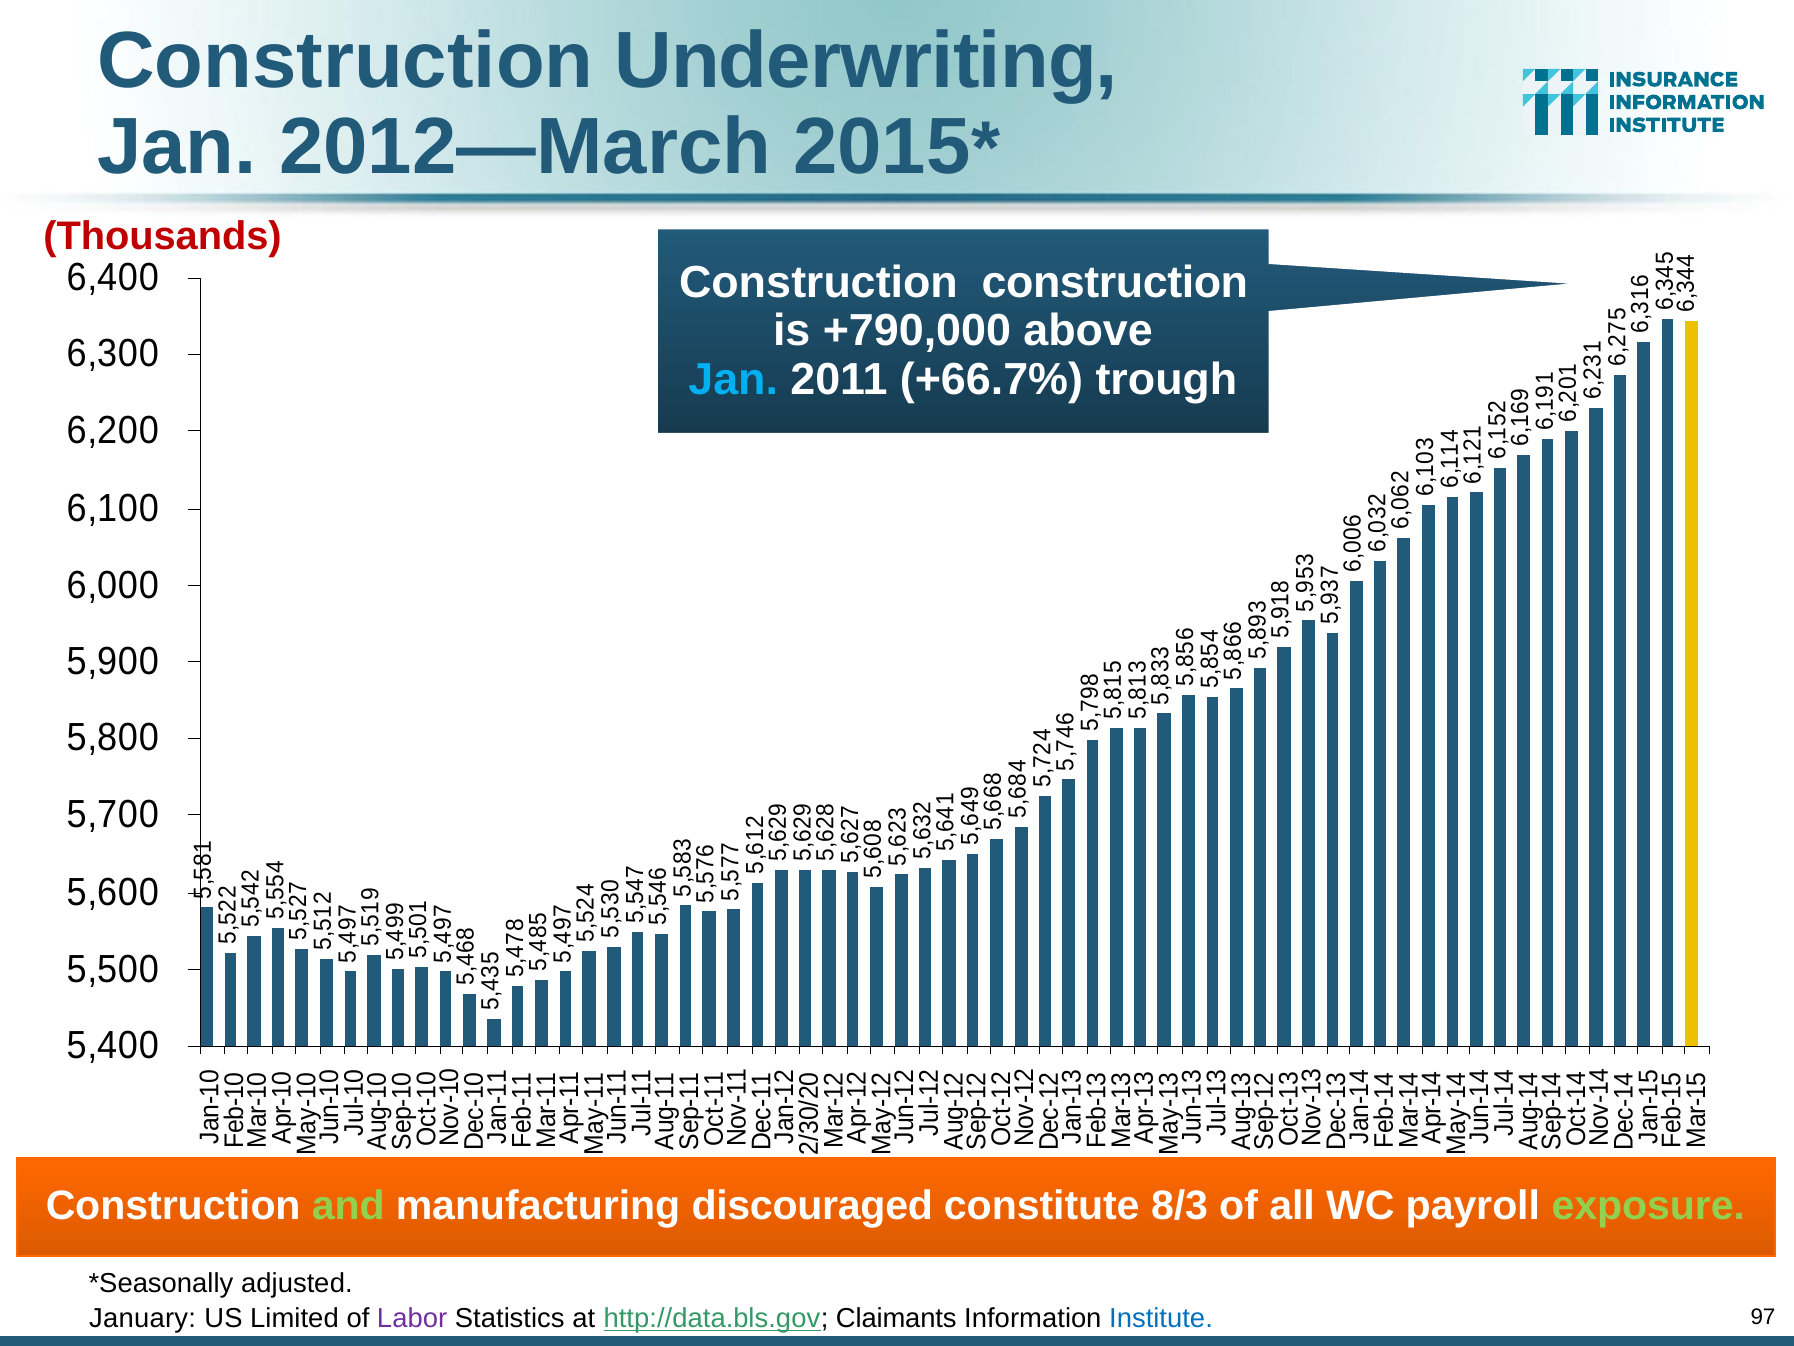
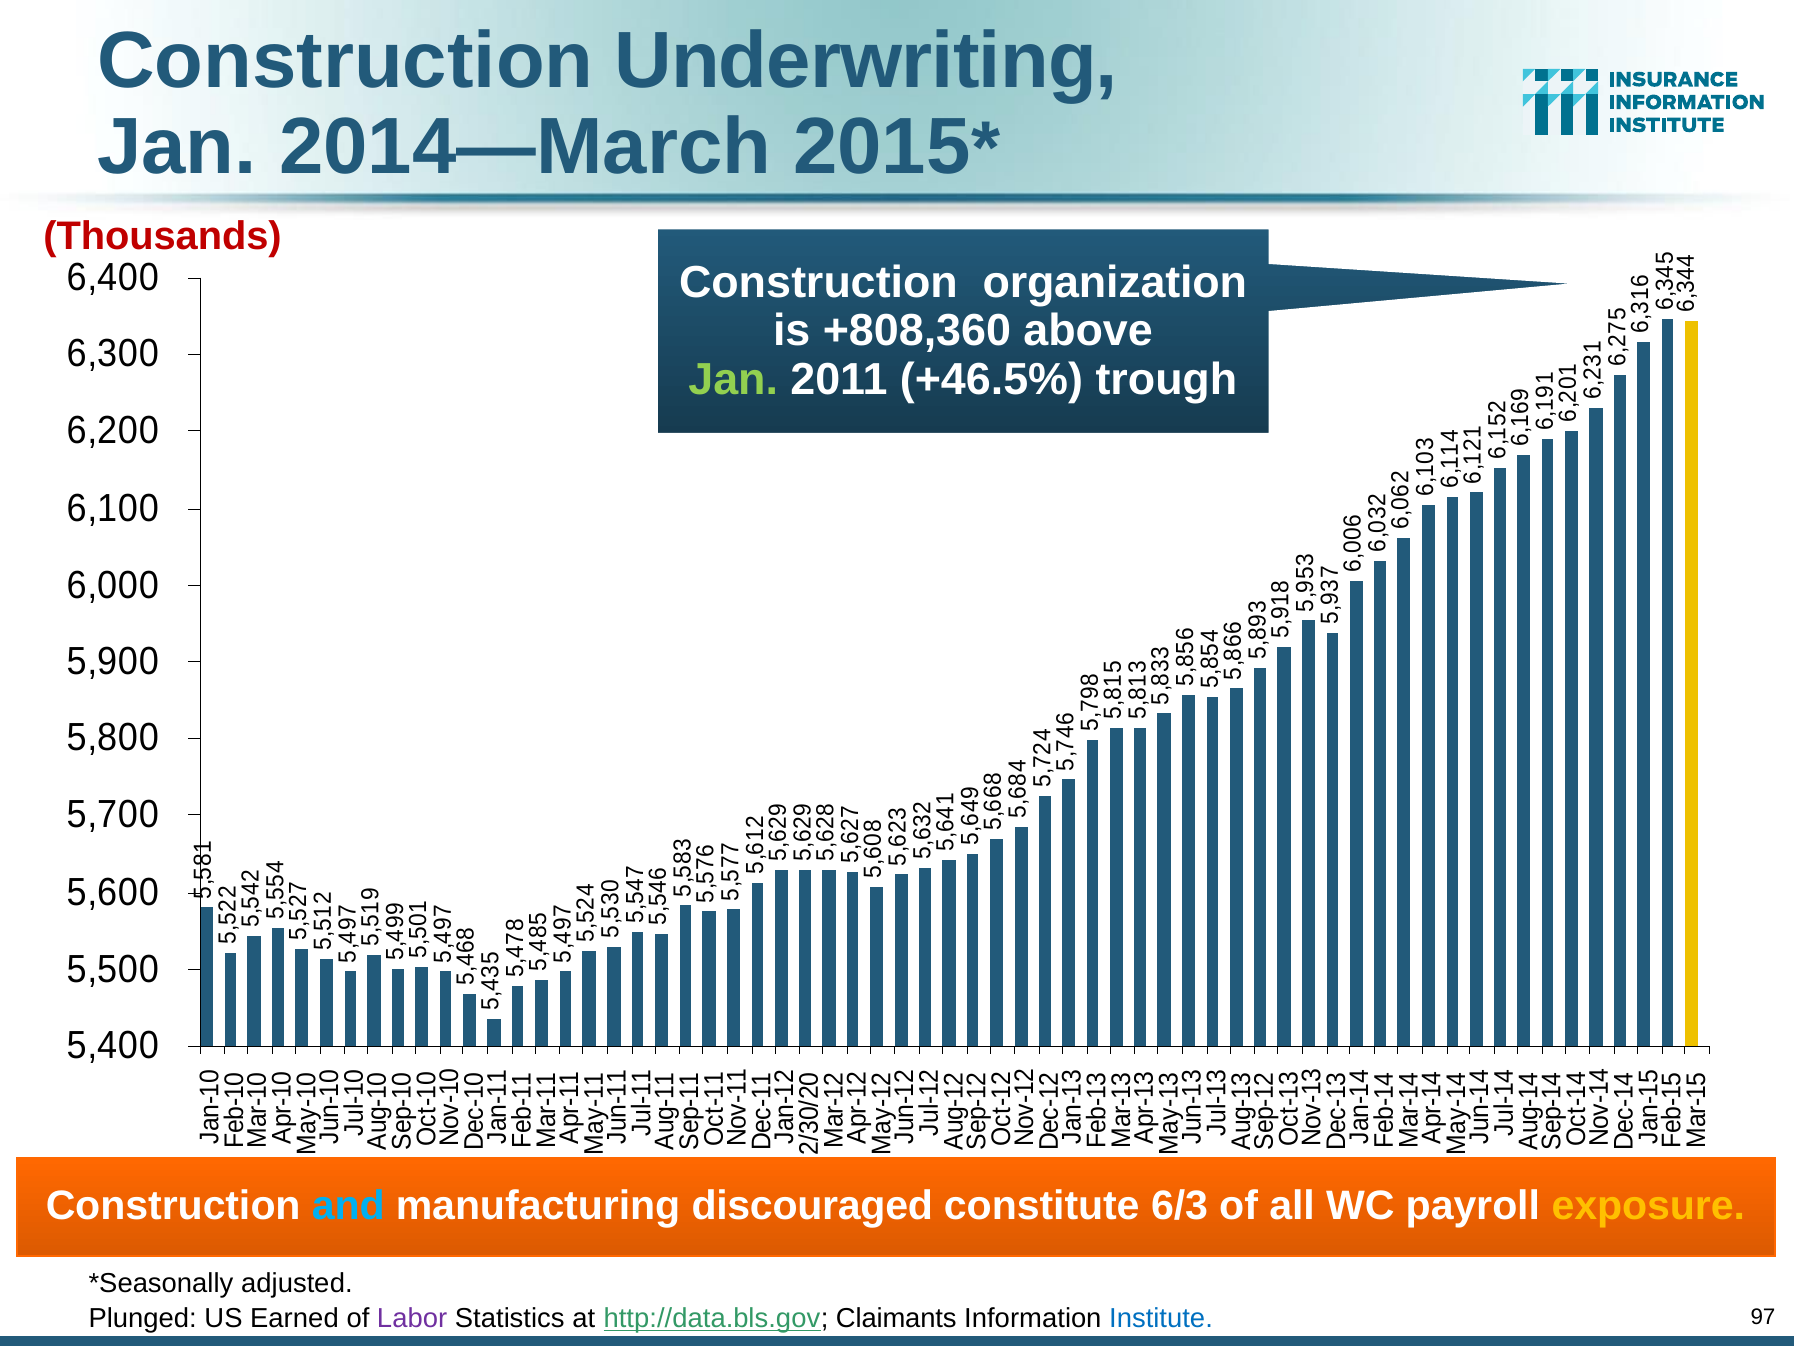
2012—March: 2012—March -> 2014—March
Construction construction: construction -> organization
+790,000: +790,000 -> +808,360
Jan at (733, 379) colour: light blue -> light green
+66.7%: +66.7% -> +46.5%
and colour: light green -> light blue
8/3: 8/3 -> 6/3
exposure colour: light green -> yellow
January: January -> Plunged
Limited: Limited -> Earned
